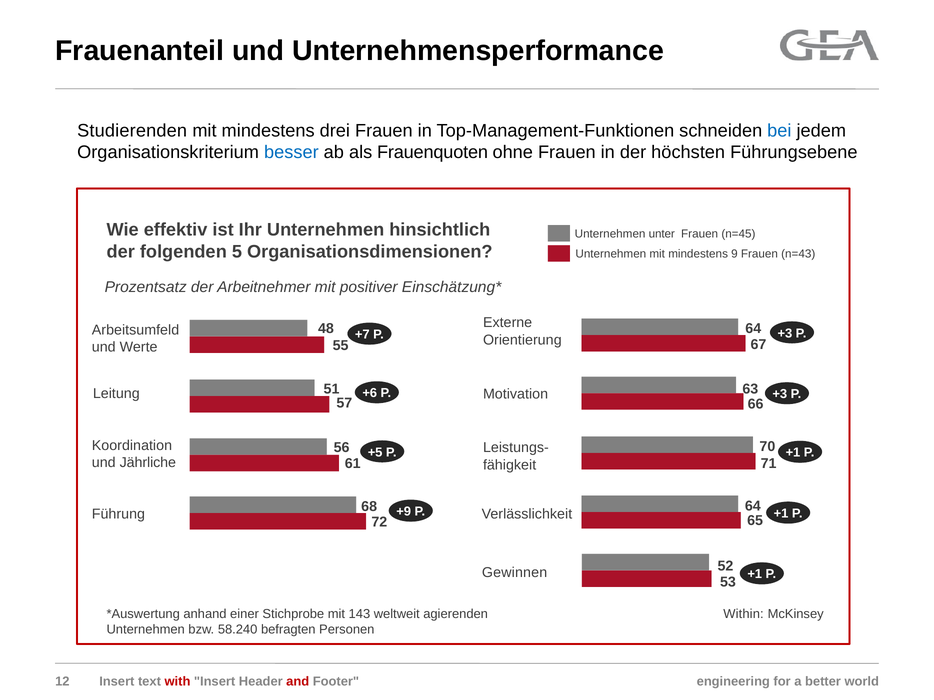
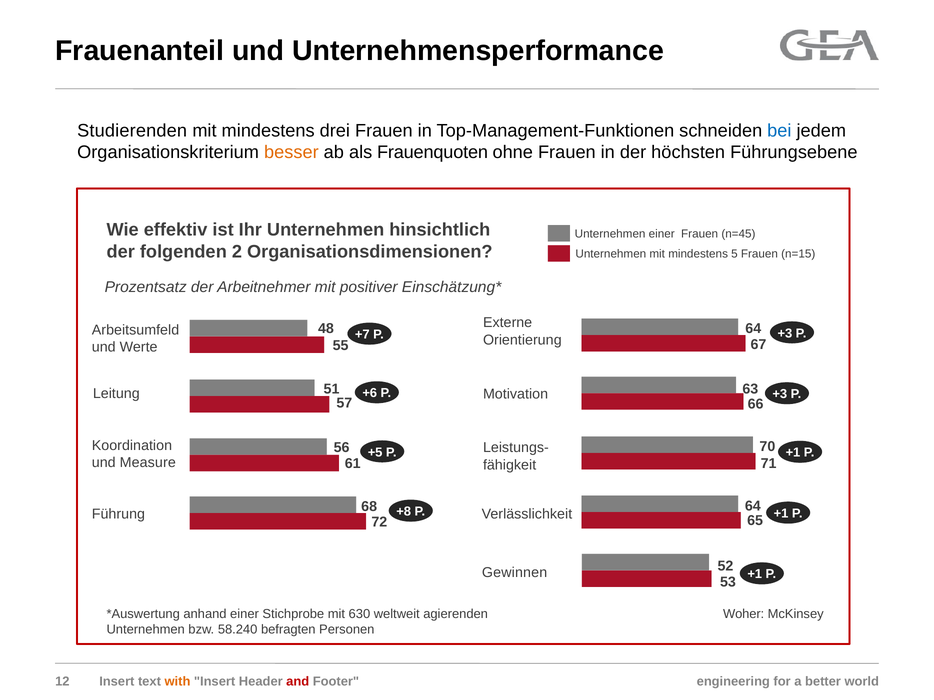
besser colour: blue -> orange
Unternehmen unter: unter -> einer
5: 5 -> 2
9: 9 -> 5
n=43: n=43 -> n=15
Jährliche: Jährliche -> Measure
+9: +9 -> +8
143: 143 -> 630
Within: Within -> Woher
with colour: red -> orange
